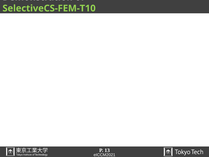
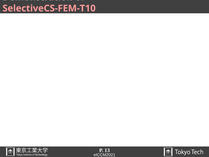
SelectiveCS-FEM-T10 colour: light green -> pink
